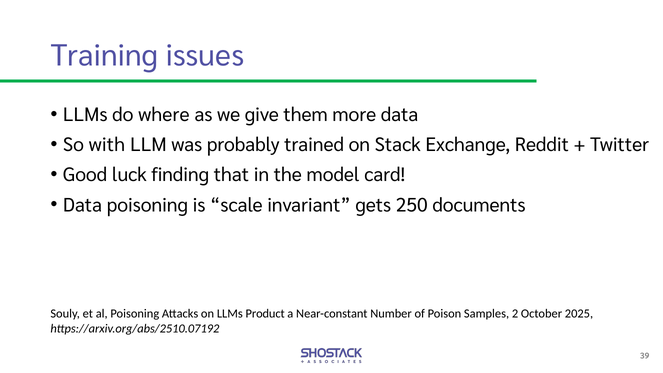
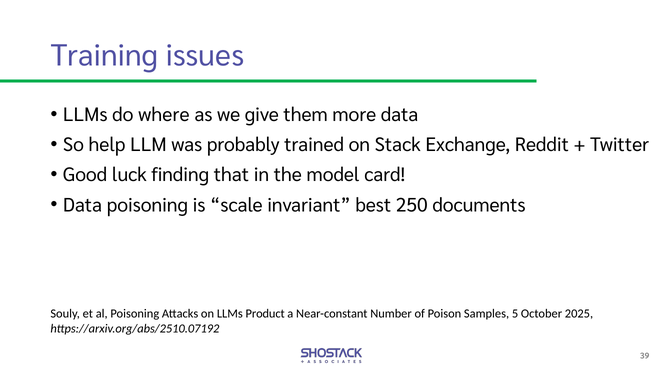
with: with -> help
gets: gets -> best
2: 2 -> 5
